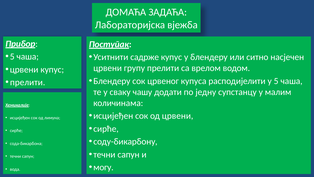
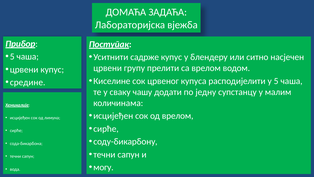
Блендеру at (112, 81): Блендеру -> Киселине
прелити at (28, 82): прелити -> средине
од црвени: црвени -> врелом
